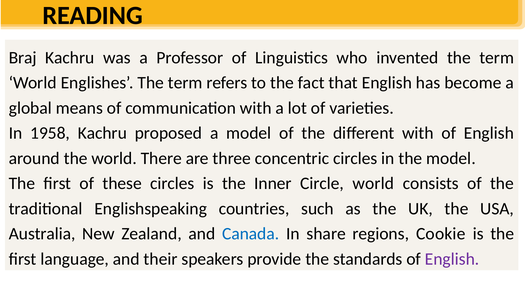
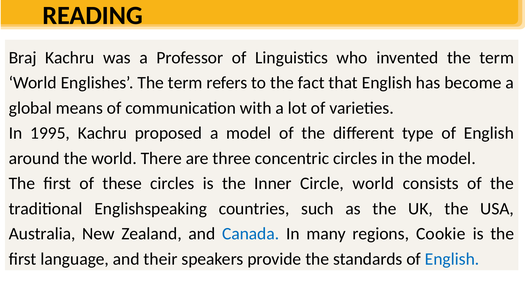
1958: 1958 -> 1995
different with: with -> type
share: share -> many
English at (452, 259) colour: purple -> blue
